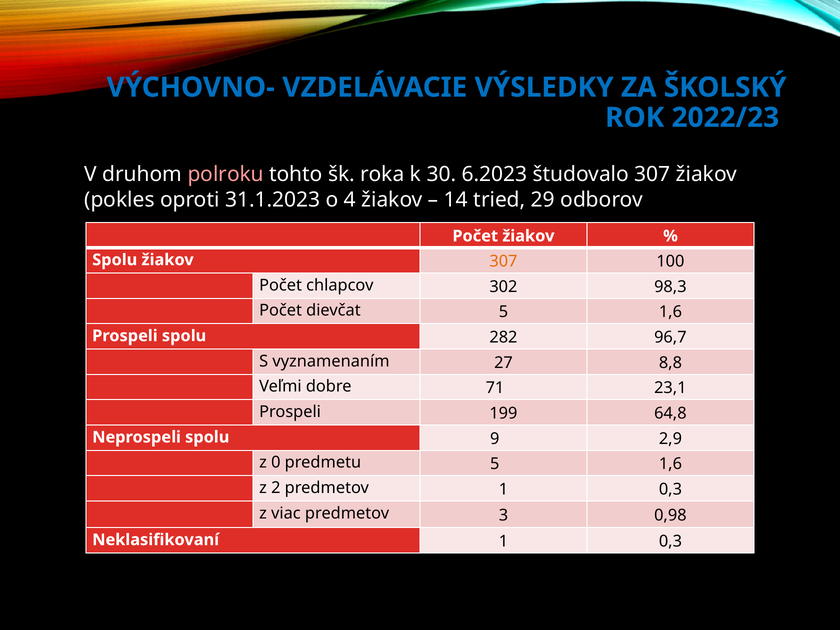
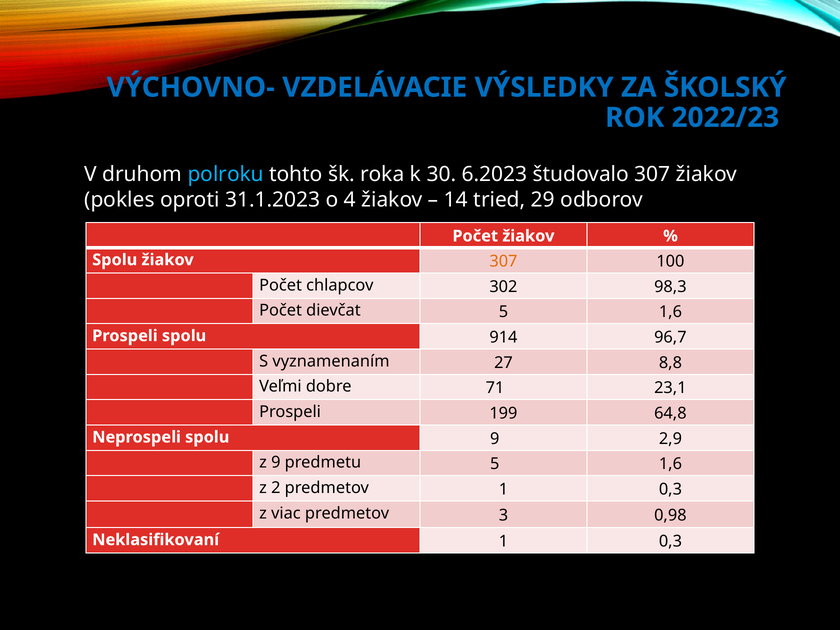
polroku colour: pink -> light blue
282: 282 -> 914
z 0: 0 -> 9
